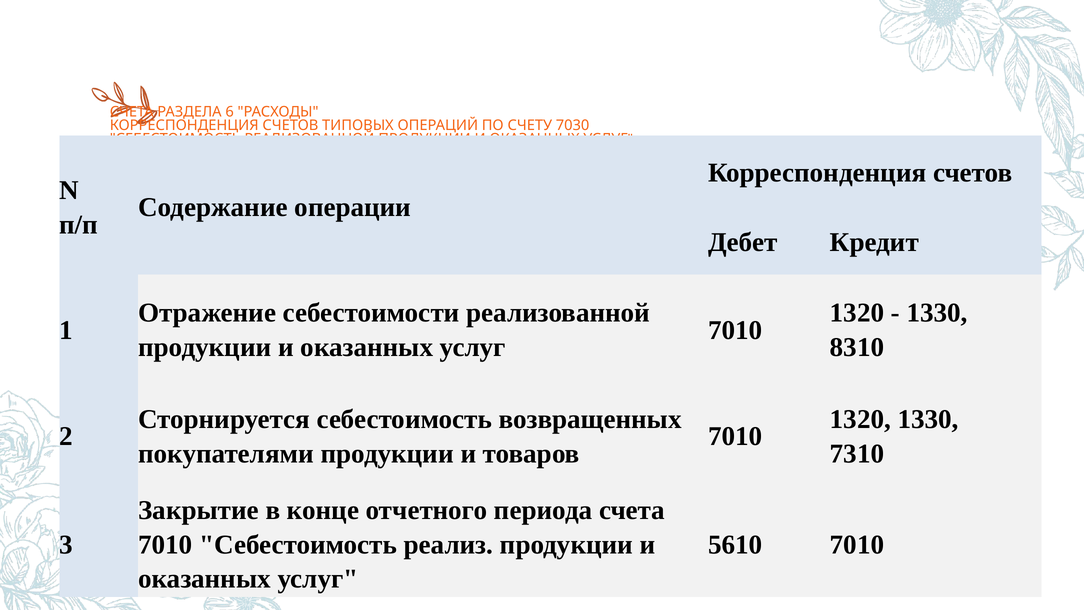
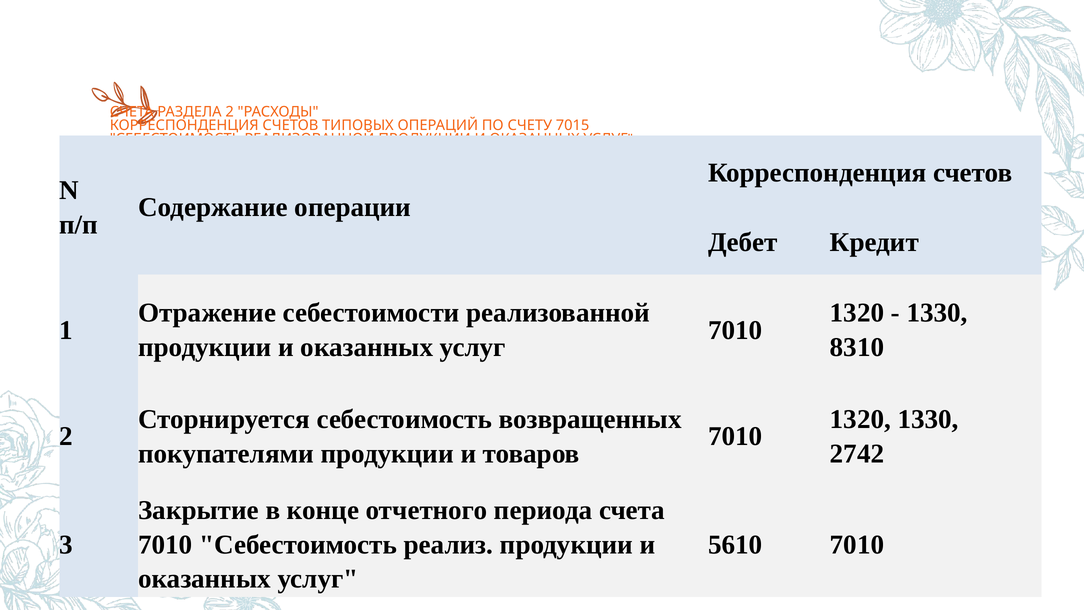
РАЗДЕЛА 6: 6 -> 2
7030: 7030 -> 7015
7310: 7310 -> 2742
